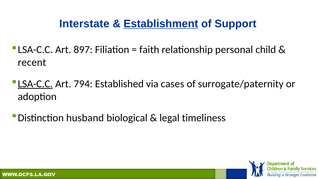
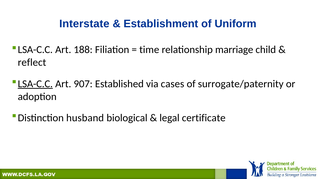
Establishment underline: present -> none
Support: Support -> Uniform
897: 897 -> 188
faith: faith -> time
personal: personal -> marriage
recent: recent -> reflect
794: 794 -> 907
timeliness: timeliness -> certificate
